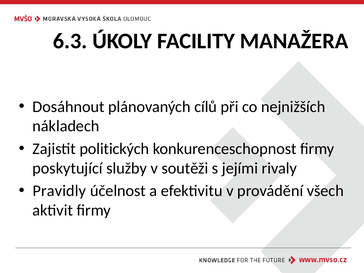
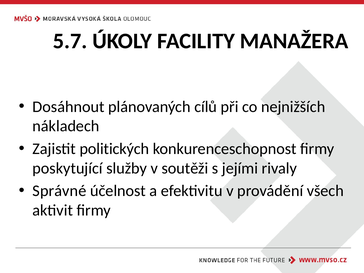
6.3: 6.3 -> 5.7
Pravidly: Pravidly -> Správné
